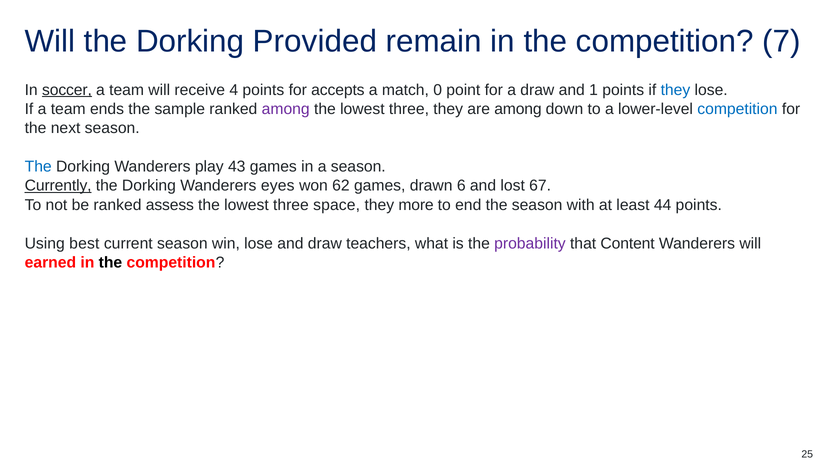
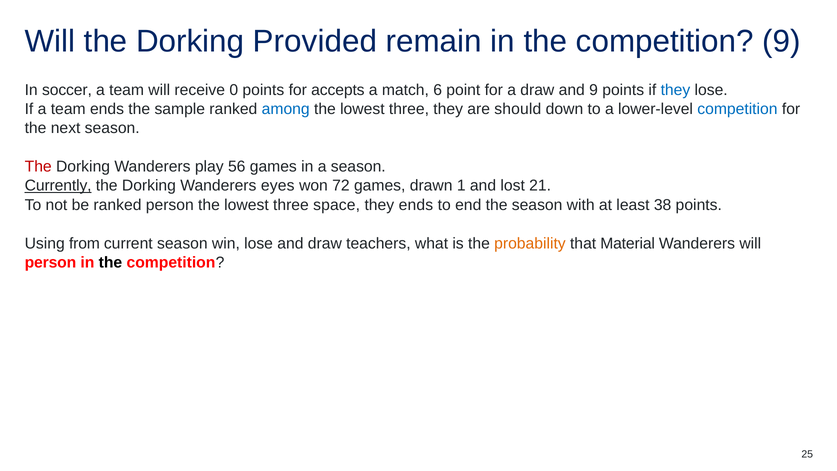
competition 7: 7 -> 9
soccer underline: present -> none
4: 4 -> 0
0: 0 -> 6
and 1: 1 -> 9
among at (286, 109) colour: purple -> blue
are among: among -> should
The at (38, 167) colour: blue -> red
43: 43 -> 56
62: 62 -> 72
6: 6 -> 1
67: 67 -> 21
ranked assess: assess -> person
they more: more -> ends
44: 44 -> 38
best: best -> from
probability colour: purple -> orange
Content: Content -> Material
earned at (50, 262): earned -> person
